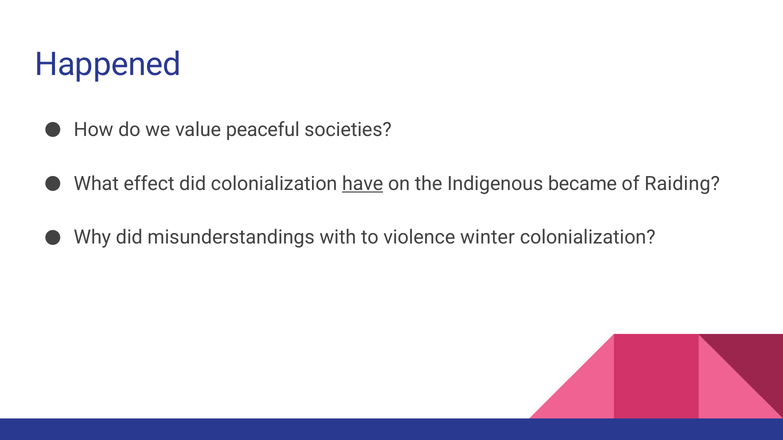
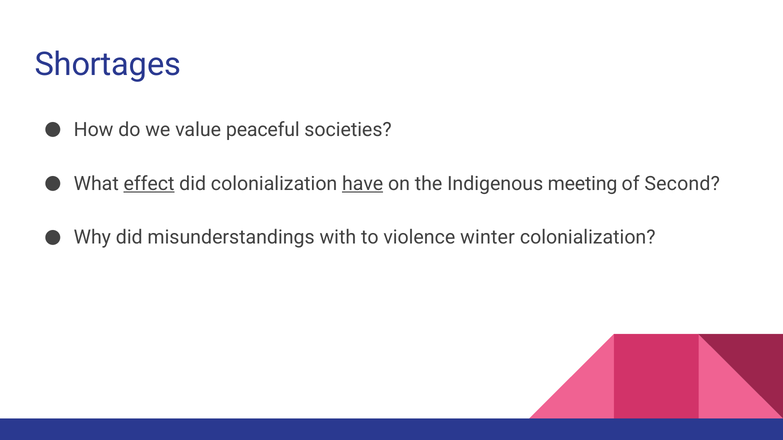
Happened: Happened -> Shortages
effect underline: none -> present
became: became -> meeting
Raiding: Raiding -> Second
